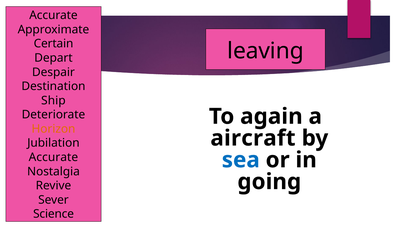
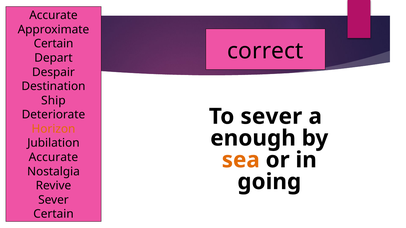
leaving: leaving -> correct
To again: again -> sever
aircraft: aircraft -> enough
sea colour: blue -> orange
Science at (54, 214): Science -> Certain
